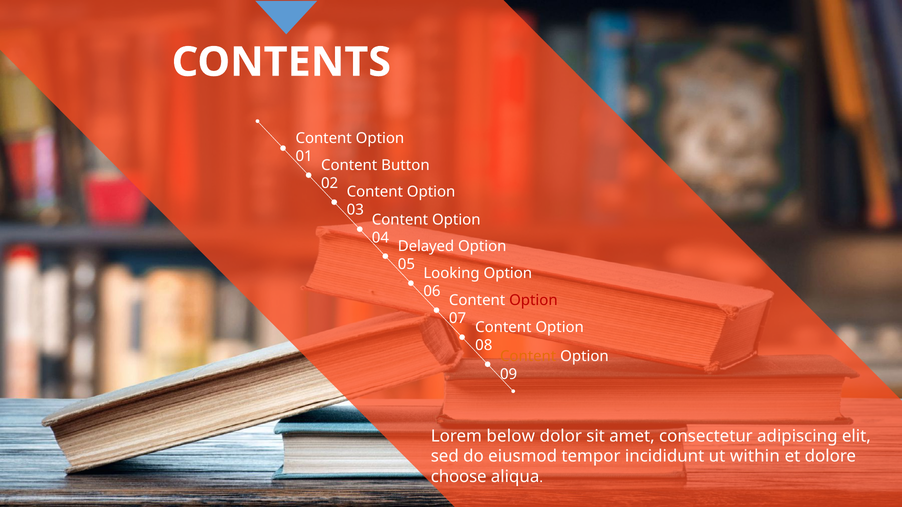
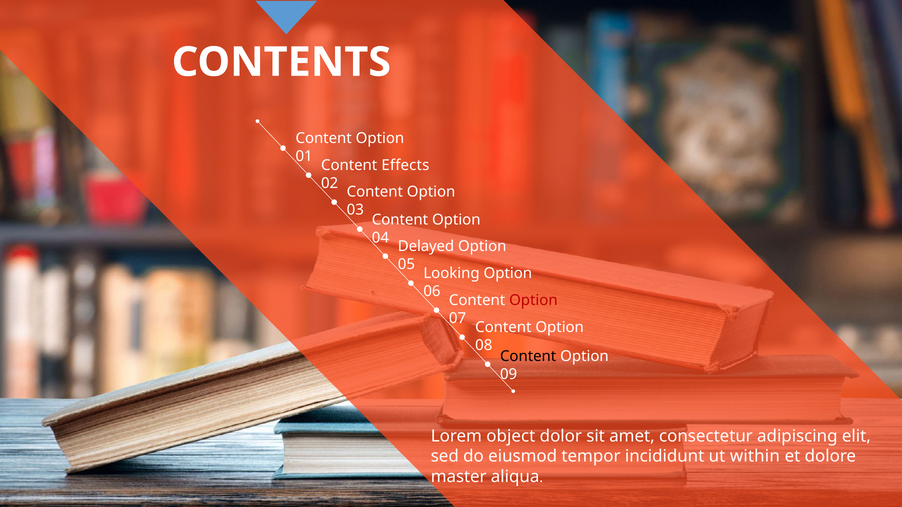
Button: Button -> Effects
Content at (528, 357) colour: orange -> black
below: below -> object
choose: choose -> master
